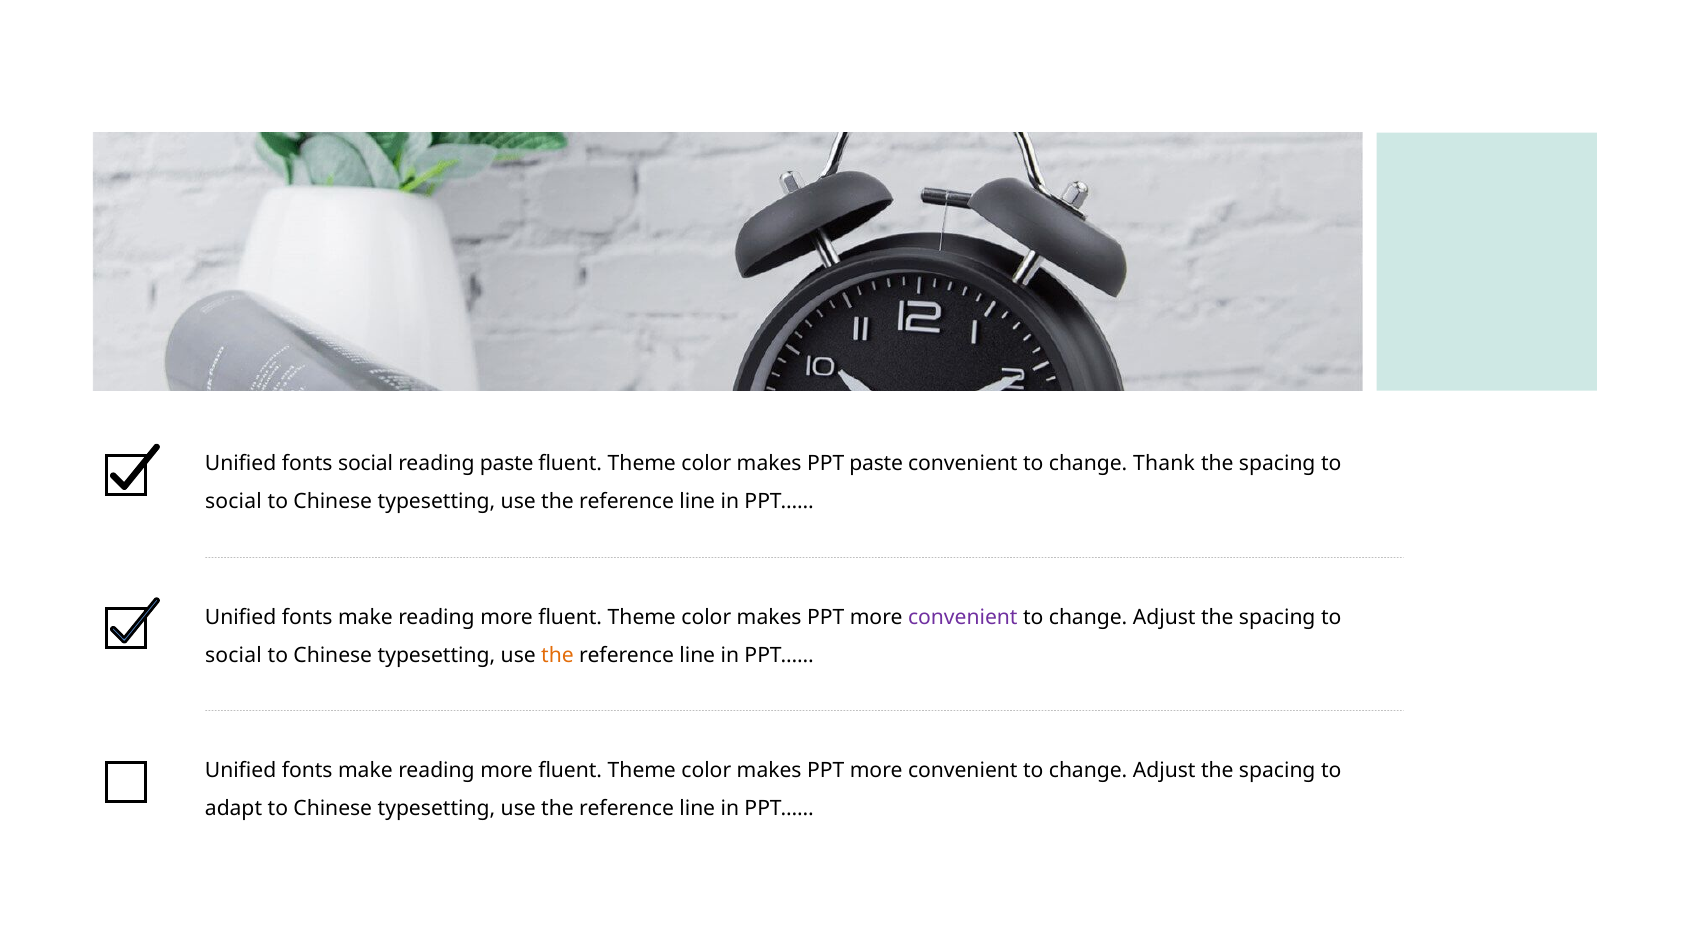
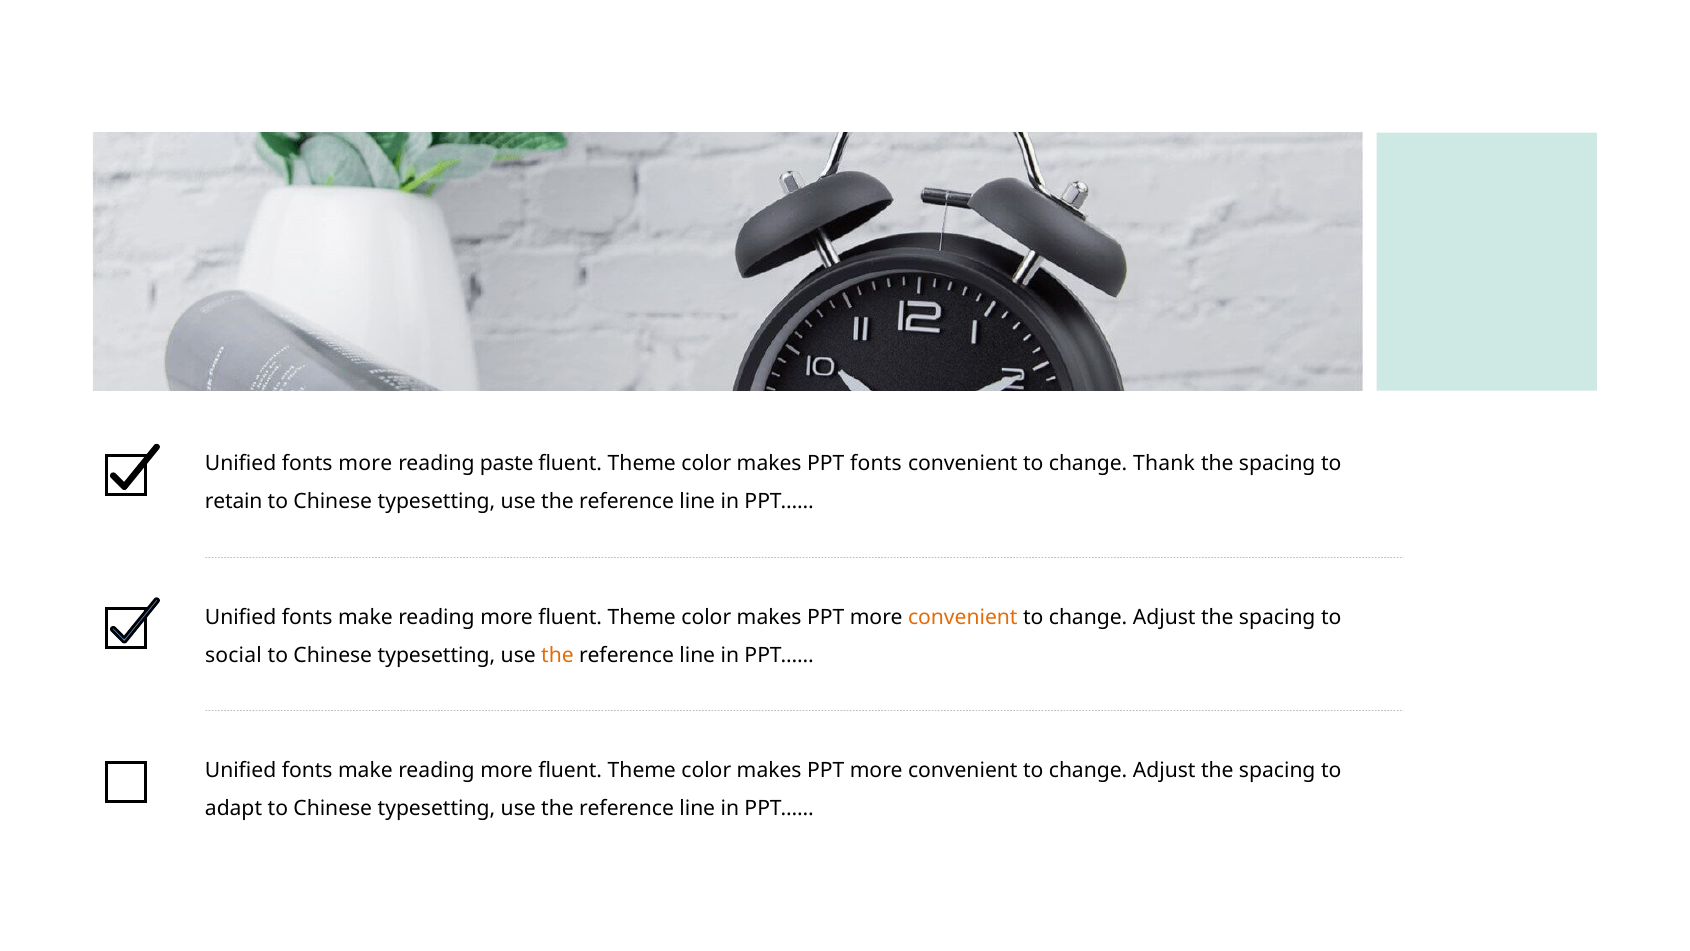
fonts social: social -> more
PPT paste: paste -> fonts
social at (233, 501): social -> retain
convenient at (963, 617) colour: purple -> orange
